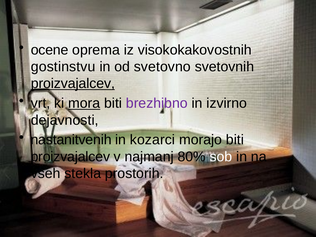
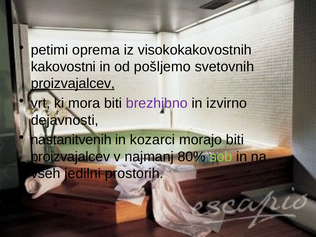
ocene: ocene -> petimi
gostinstvu: gostinstvu -> kakovostni
svetovno: svetovno -> pošljemo
mora underline: present -> none
sob colour: white -> light green
stekla: stekla -> jedilni
